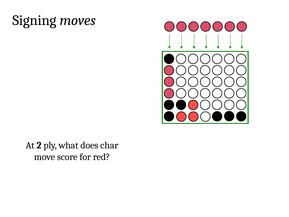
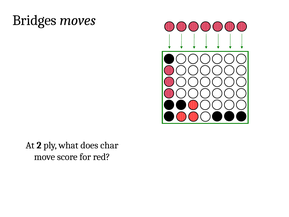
Signing: Signing -> Bridges
